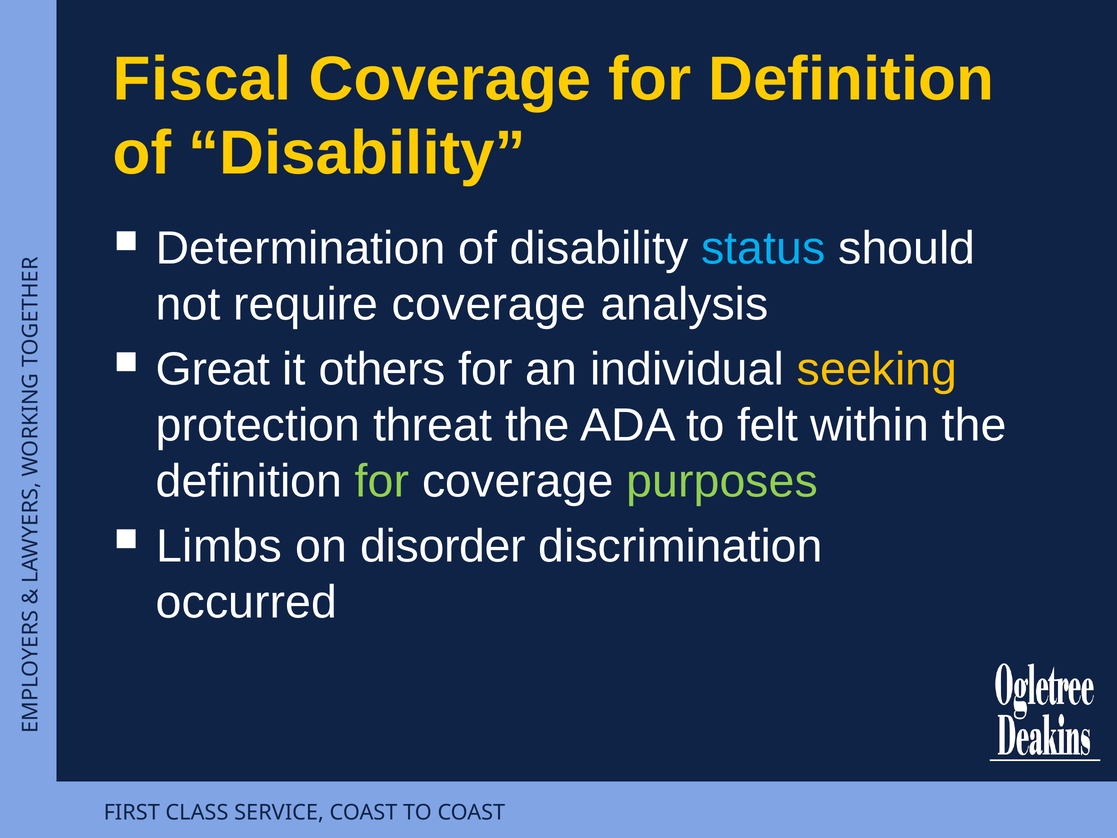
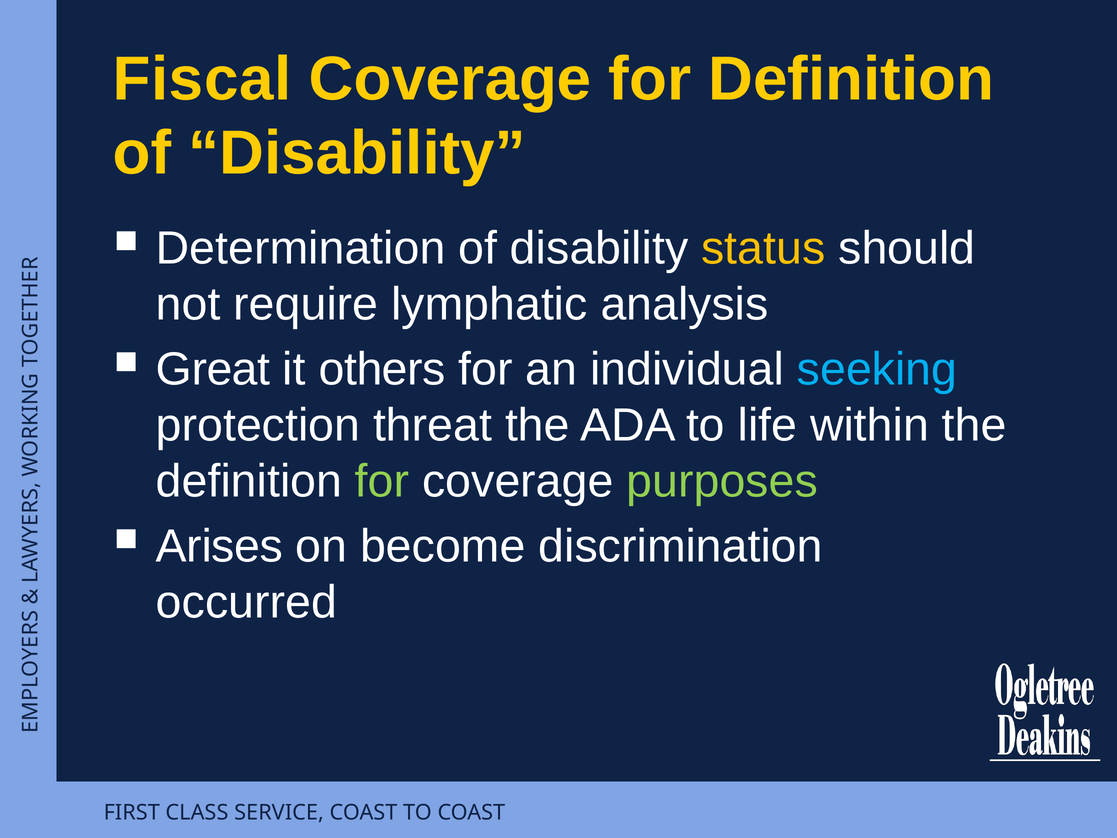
status colour: light blue -> yellow
require coverage: coverage -> lymphatic
seeking colour: yellow -> light blue
felt: felt -> life
Limbs: Limbs -> Arises
disorder: disorder -> become
